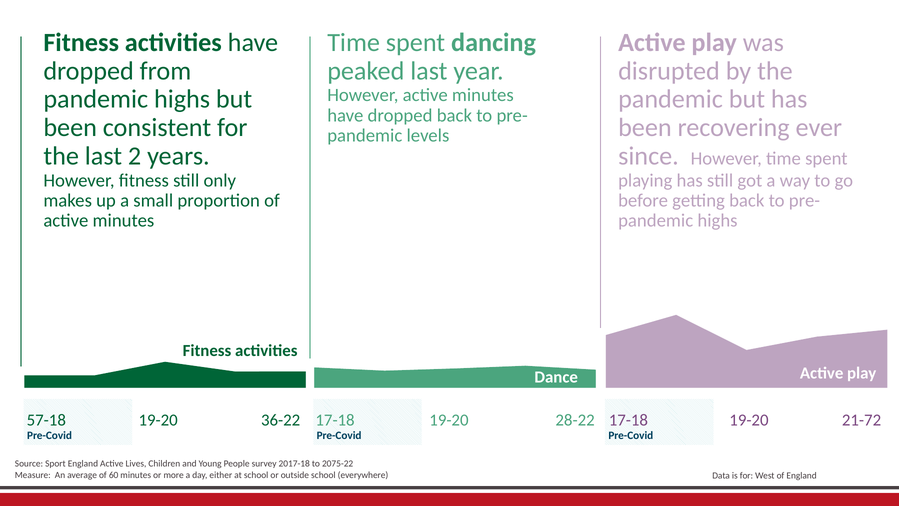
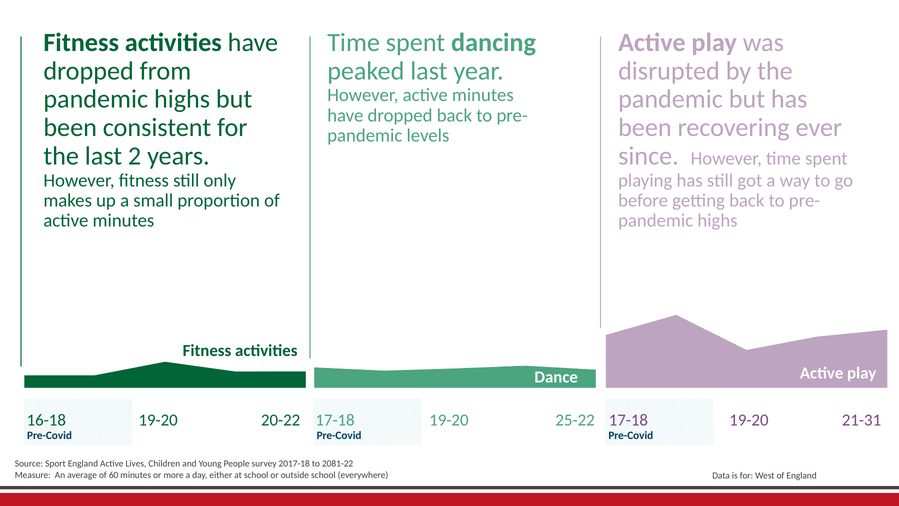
57-18: 57-18 -> 16-18
36-22: 36-22 -> 20-22
28-22: 28-22 -> 25-22
21-72: 21-72 -> 21-31
2075-22: 2075-22 -> 2081-22
